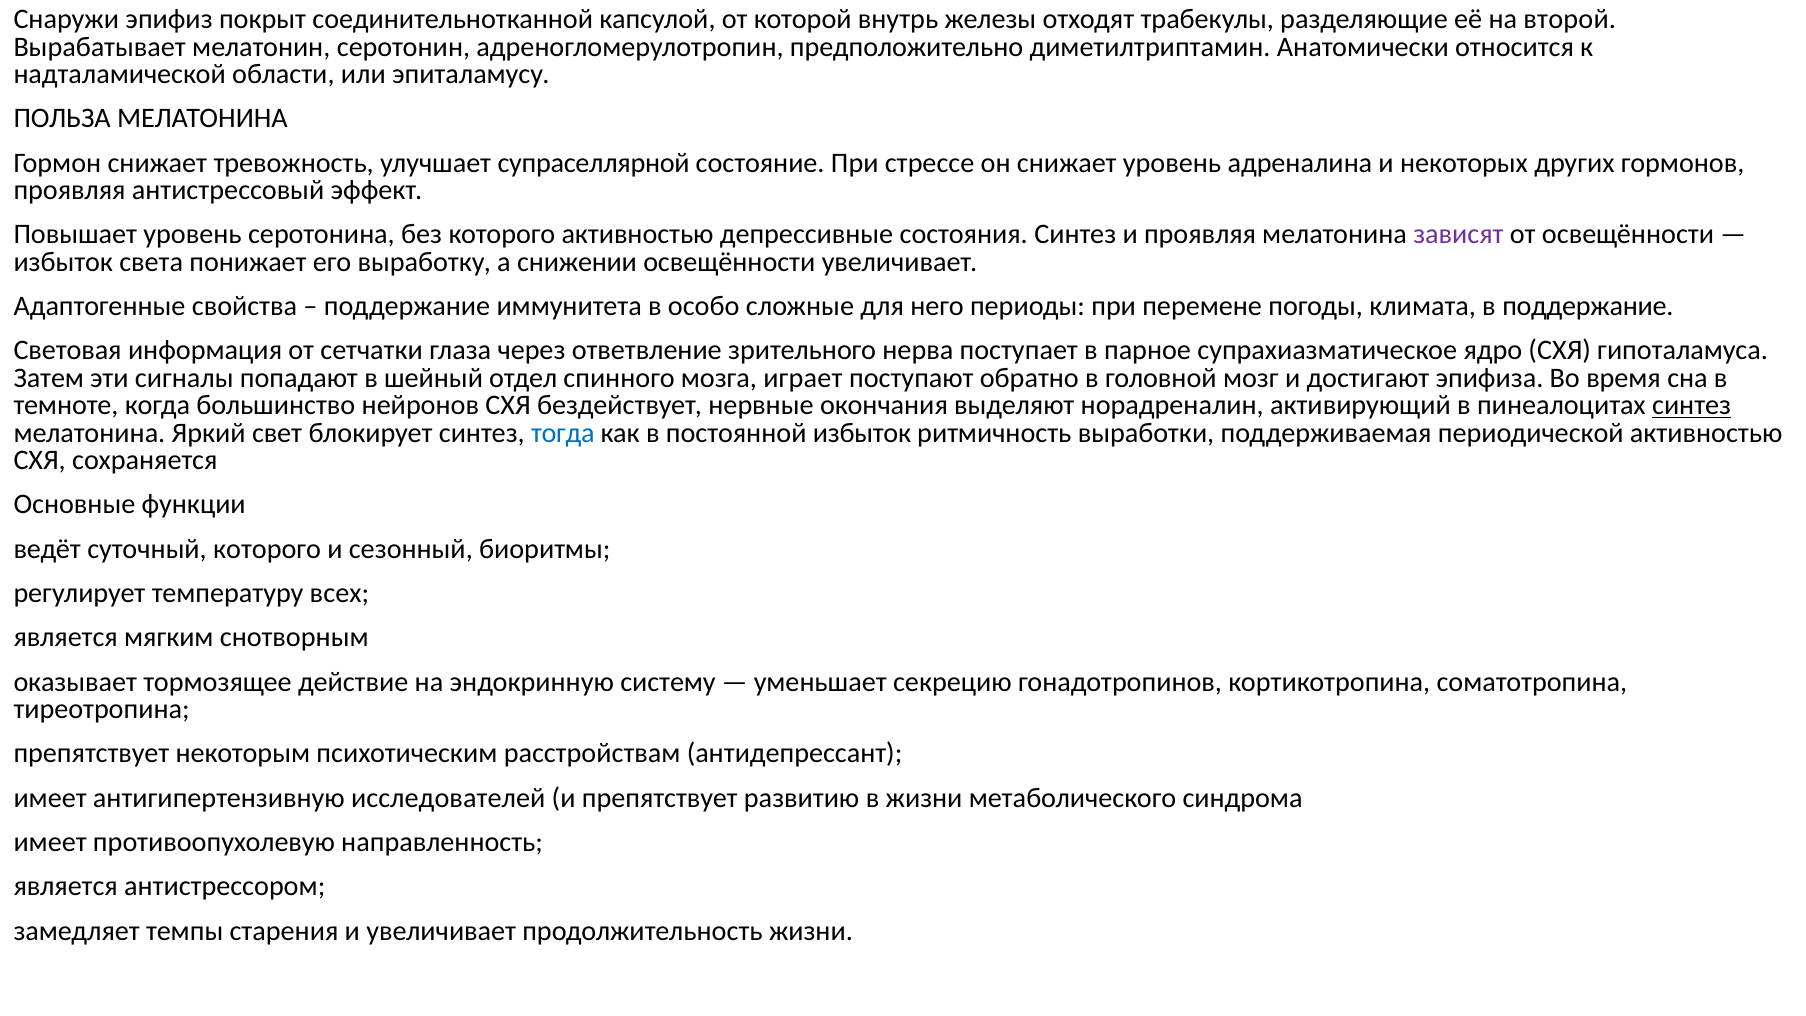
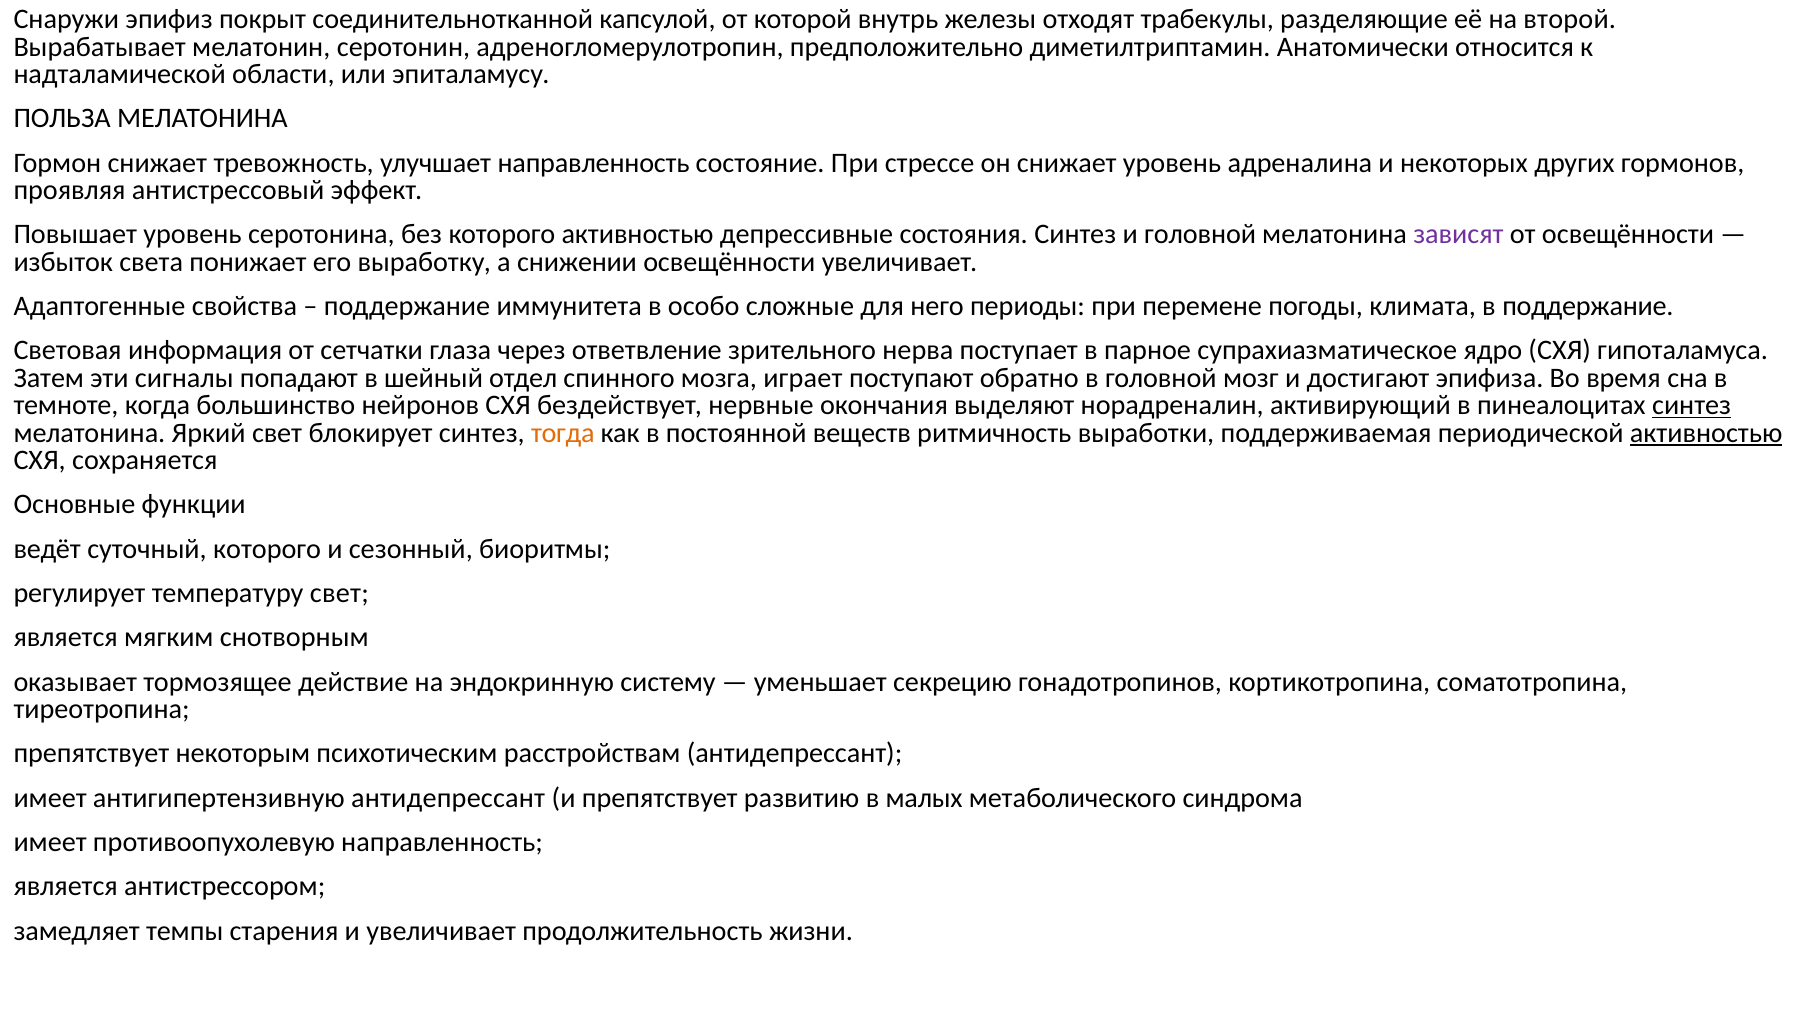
улучшает супраселлярной: супраселлярной -> направленность
и проявляя: проявляя -> головной
тогда colour: blue -> orange
постоянной избыток: избыток -> веществ
активностью at (1706, 433) underline: none -> present
температуру всех: всех -> свет
антигипертензивную исследователей: исследователей -> антидепрессант
в жизни: жизни -> малых
